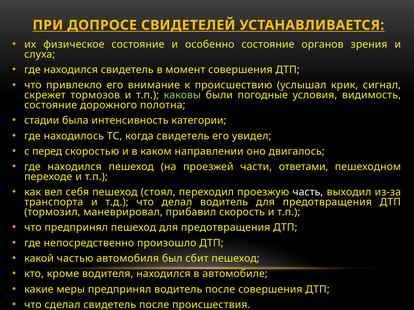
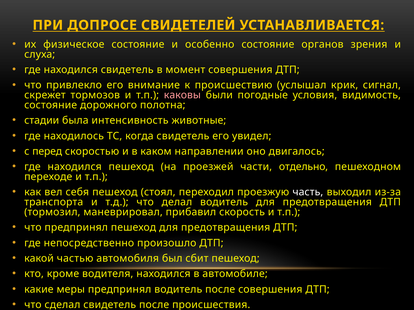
каковы colour: light green -> pink
категории: категории -> животные
ответами: ответами -> отдельно
